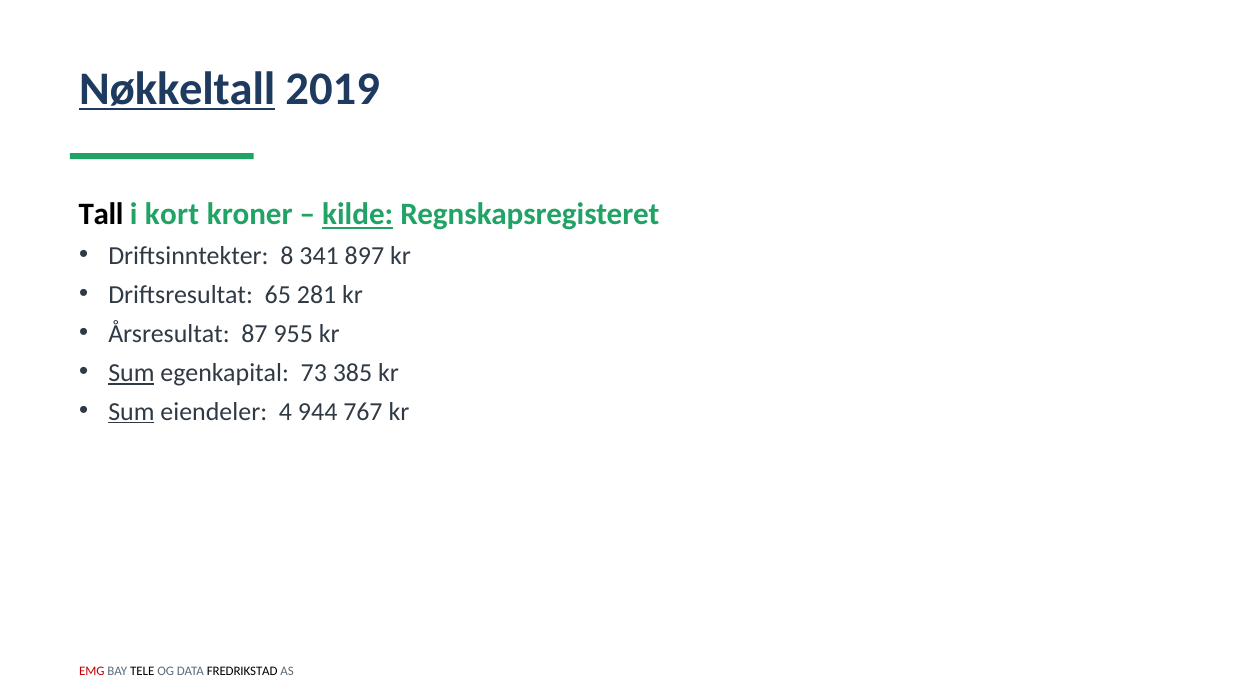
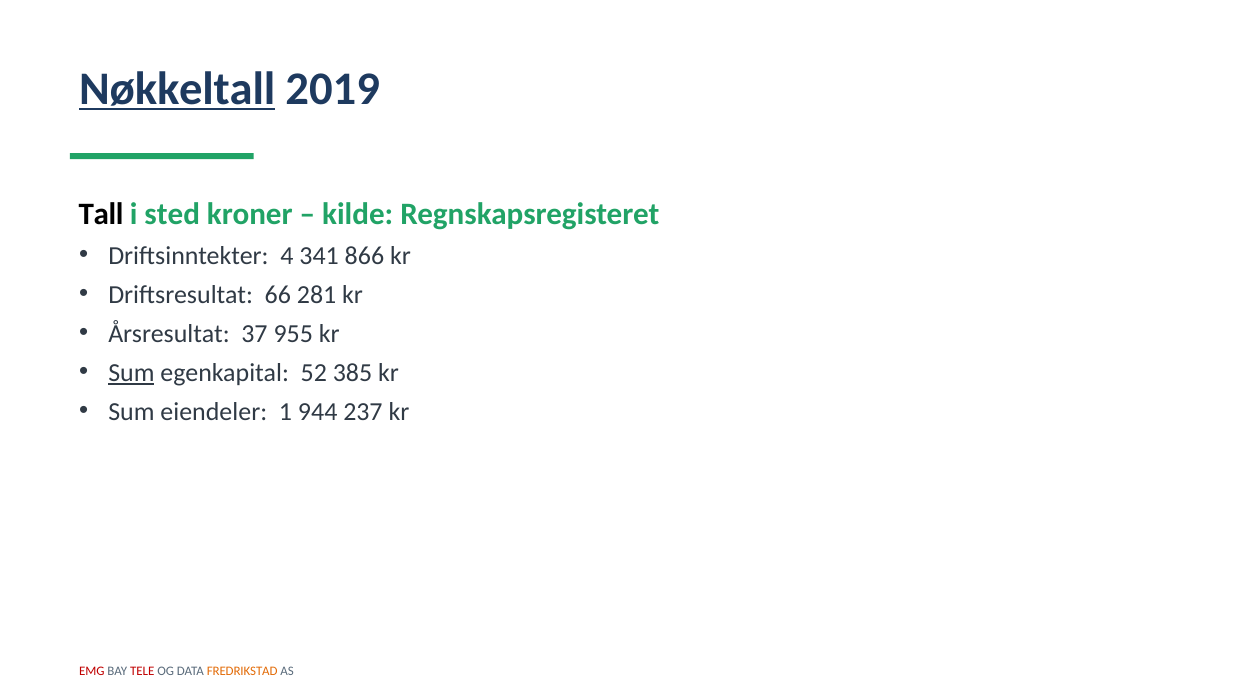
kort: kort -> sted
kilde underline: present -> none
8: 8 -> 4
897: 897 -> 866
65: 65 -> 66
87: 87 -> 37
73: 73 -> 52
Sum at (131, 411) underline: present -> none
4: 4 -> 1
767: 767 -> 237
TELE colour: black -> red
FREDRIKSTAD colour: black -> orange
